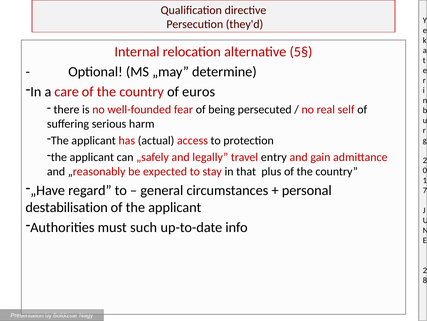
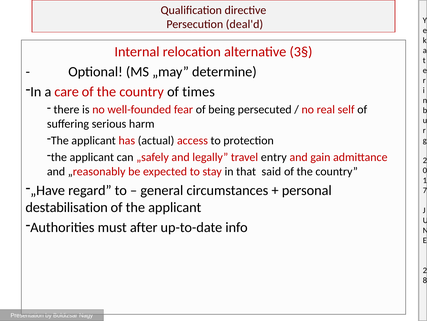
they'd: they'd -> deal'd
5§: 5§ -> 3§
euros: euros -> times
plus: plus -> said
such: such -> after
